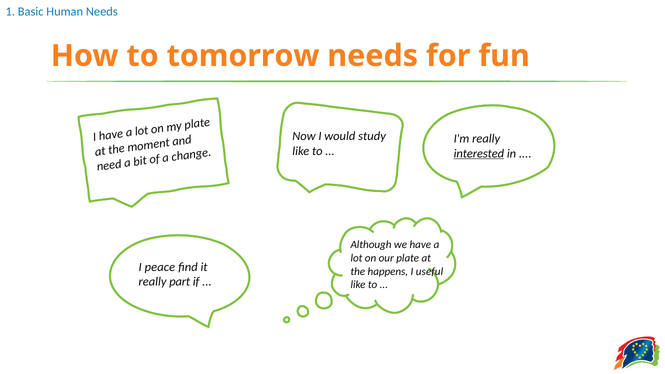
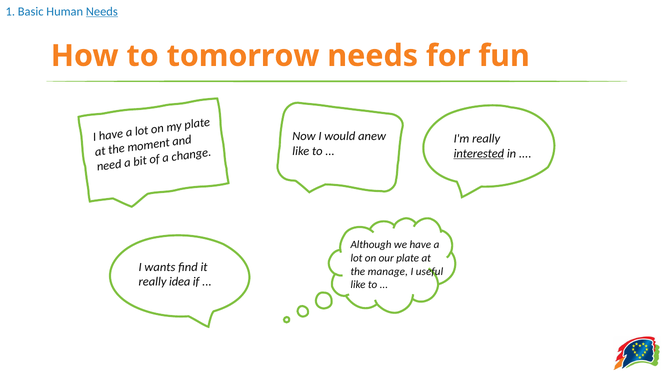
Needs at (102, 11) underline: none -> present
study: study -> anew
peace: peace -> wants
happens: happens -> manage
part: part -> idea
